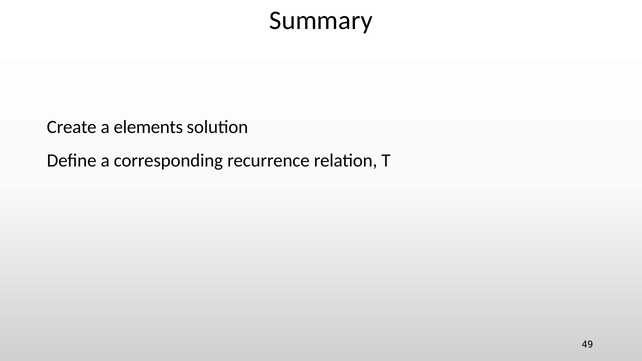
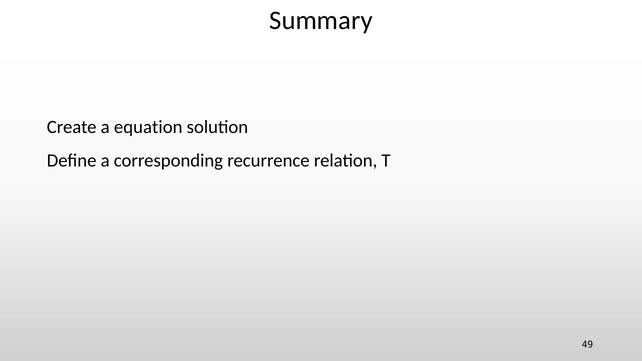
elements: elements -> equation
